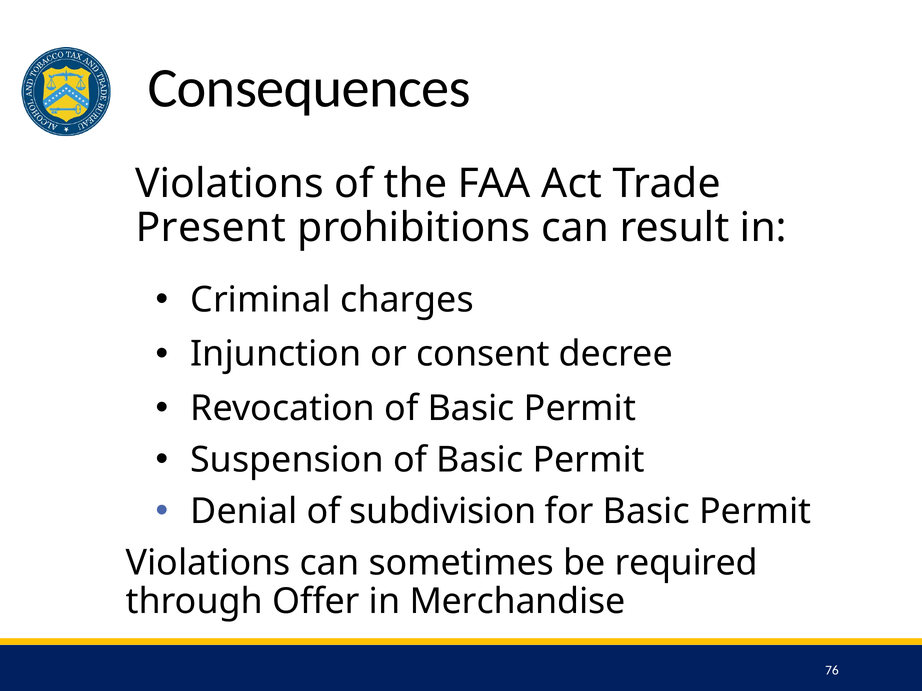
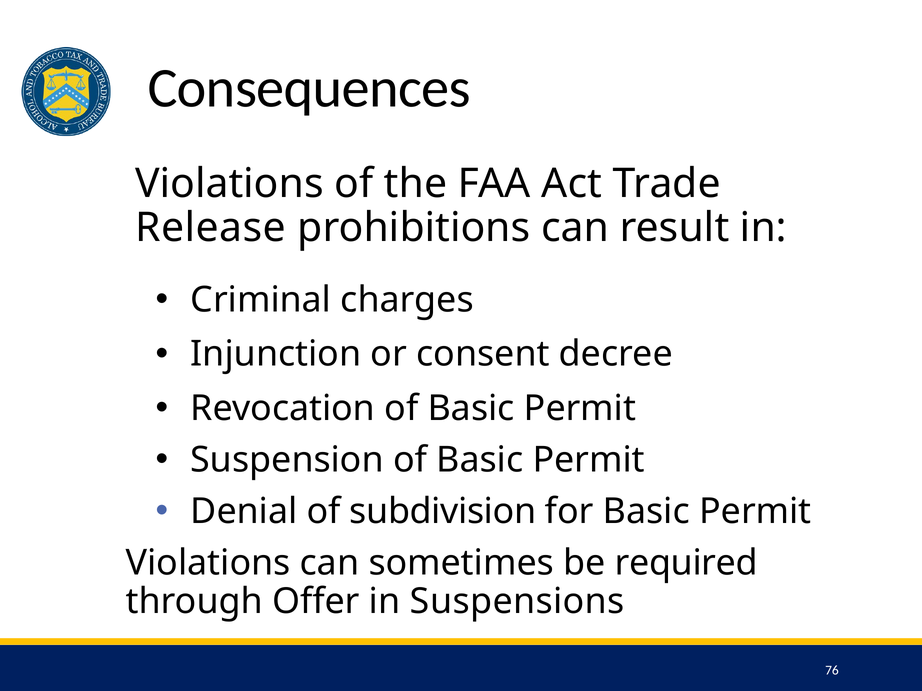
Present: Present -> Release
Merchandise: Merchandise -> Suspensions
